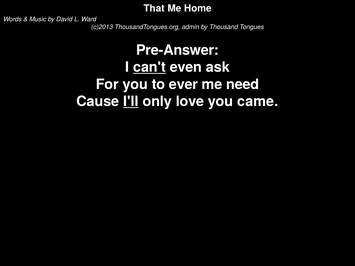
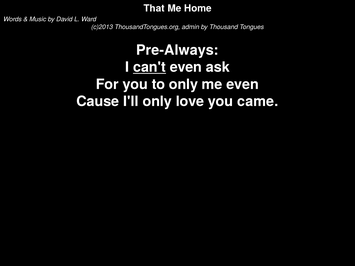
Pre-Answer: Pre-Answer -> Pre-Always
to ever: ever -> only
me need: need -> even
I'll underline: present -> none
